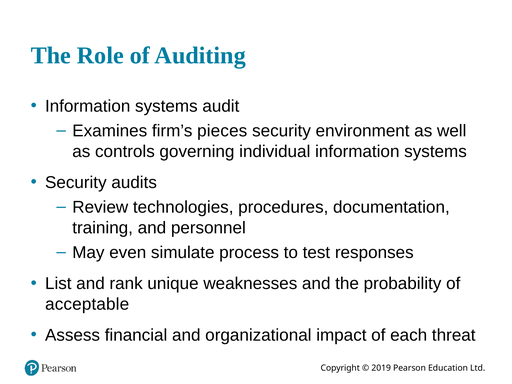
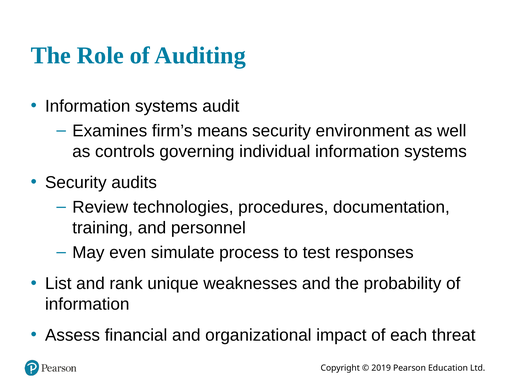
pieces: pieces -> means
acceptable at (87, 304): acceptable -> information
